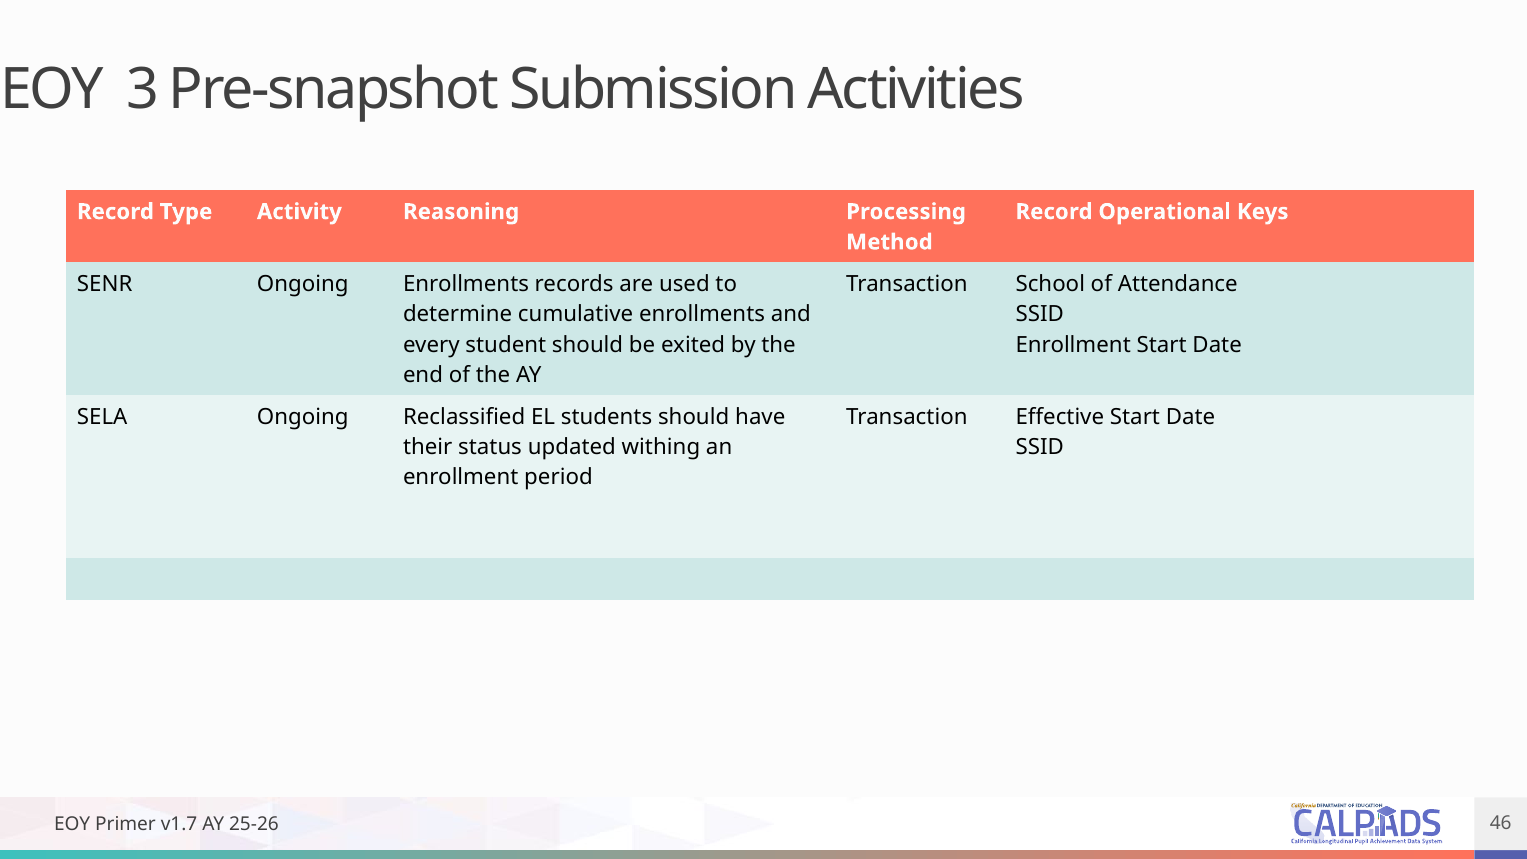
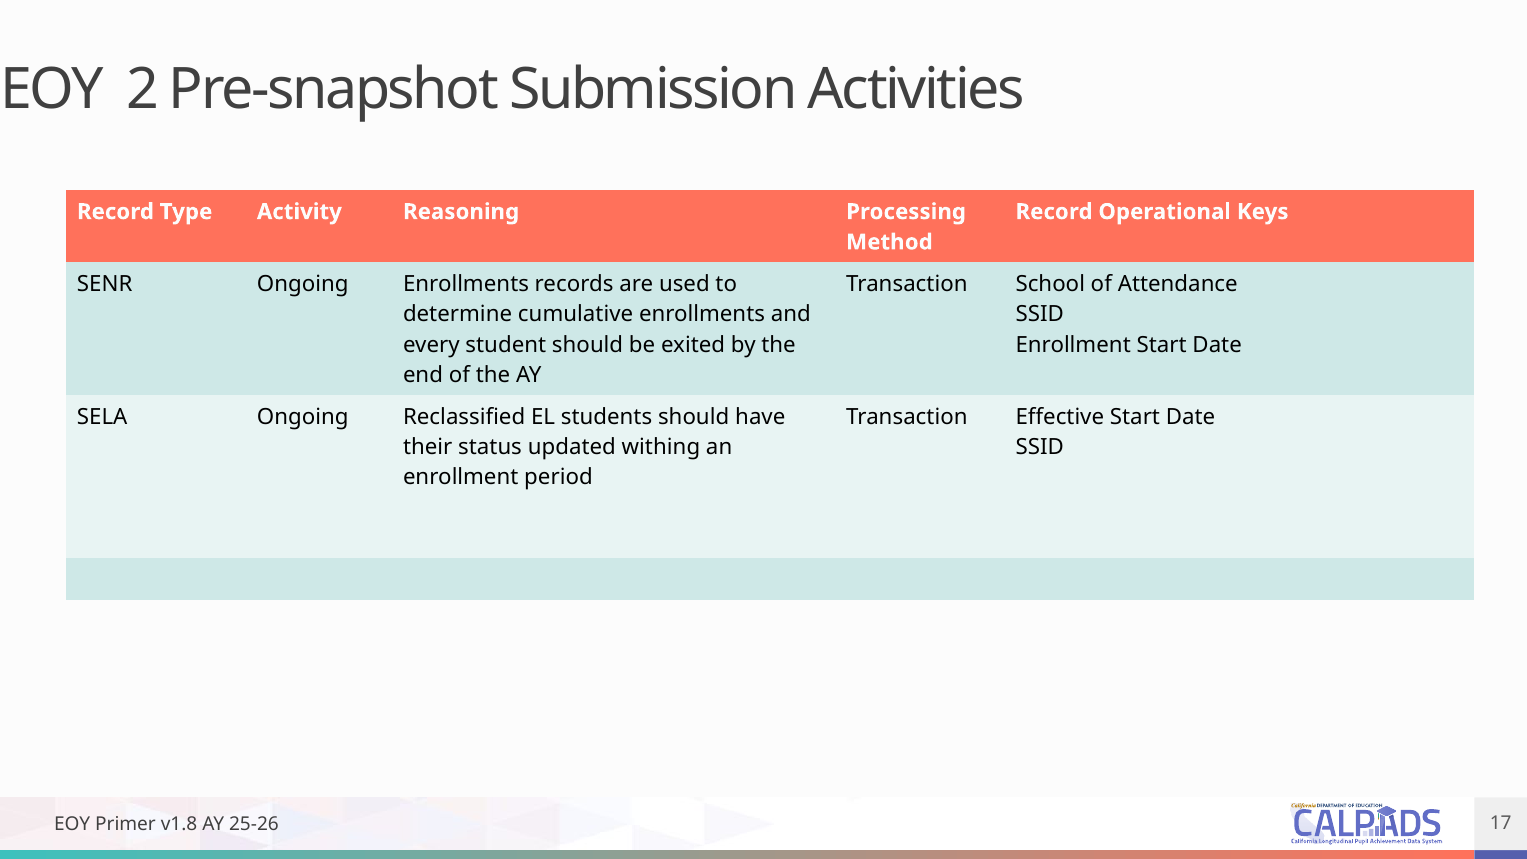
3: 3 -> 2
v1.7: v1.7 -> v1.8
46: 46 -> 17
